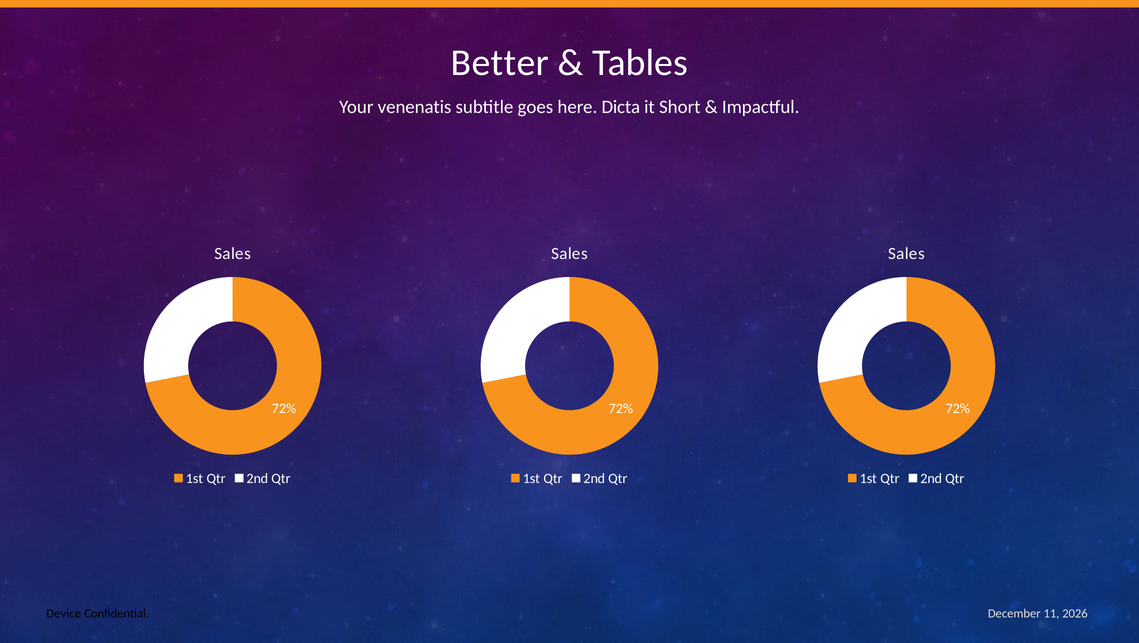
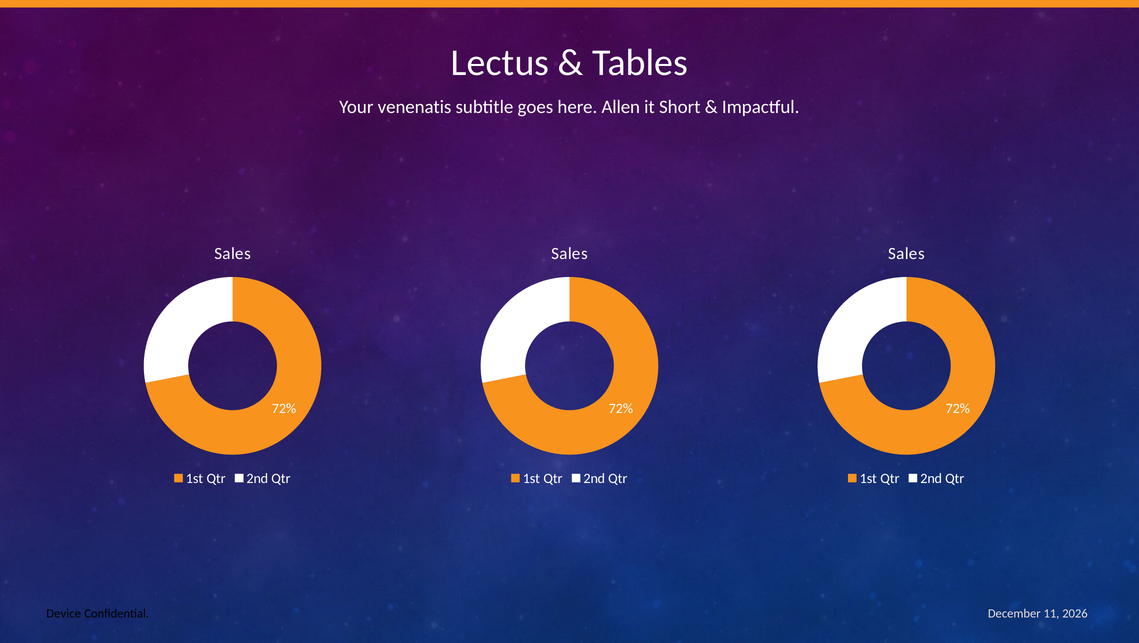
Better: Better -> Lectus
Dicta: Dicta -> Allen
